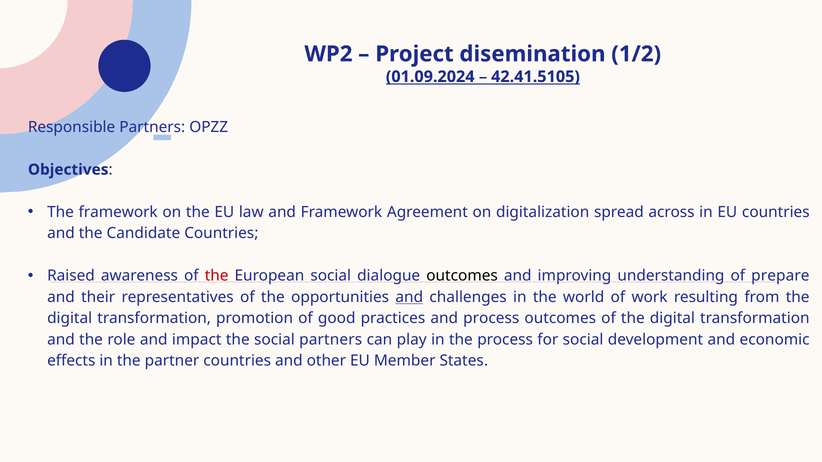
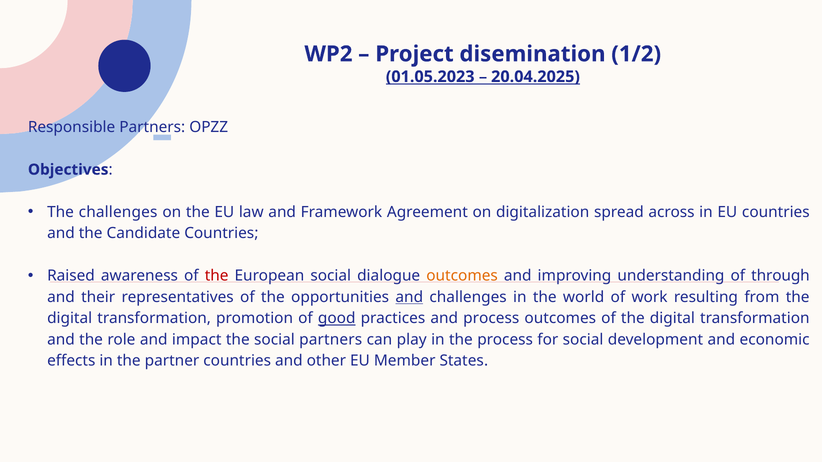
01.09.2024: 01.09.2024 -> 01.05.2023
42.41.5105: 42.41.5105 -> 20.04.2025
The framework: framework -> challenges
outcomes at (462, 276) colour: black -> orange
prepare: prepare -> through
good underline: none -> present
